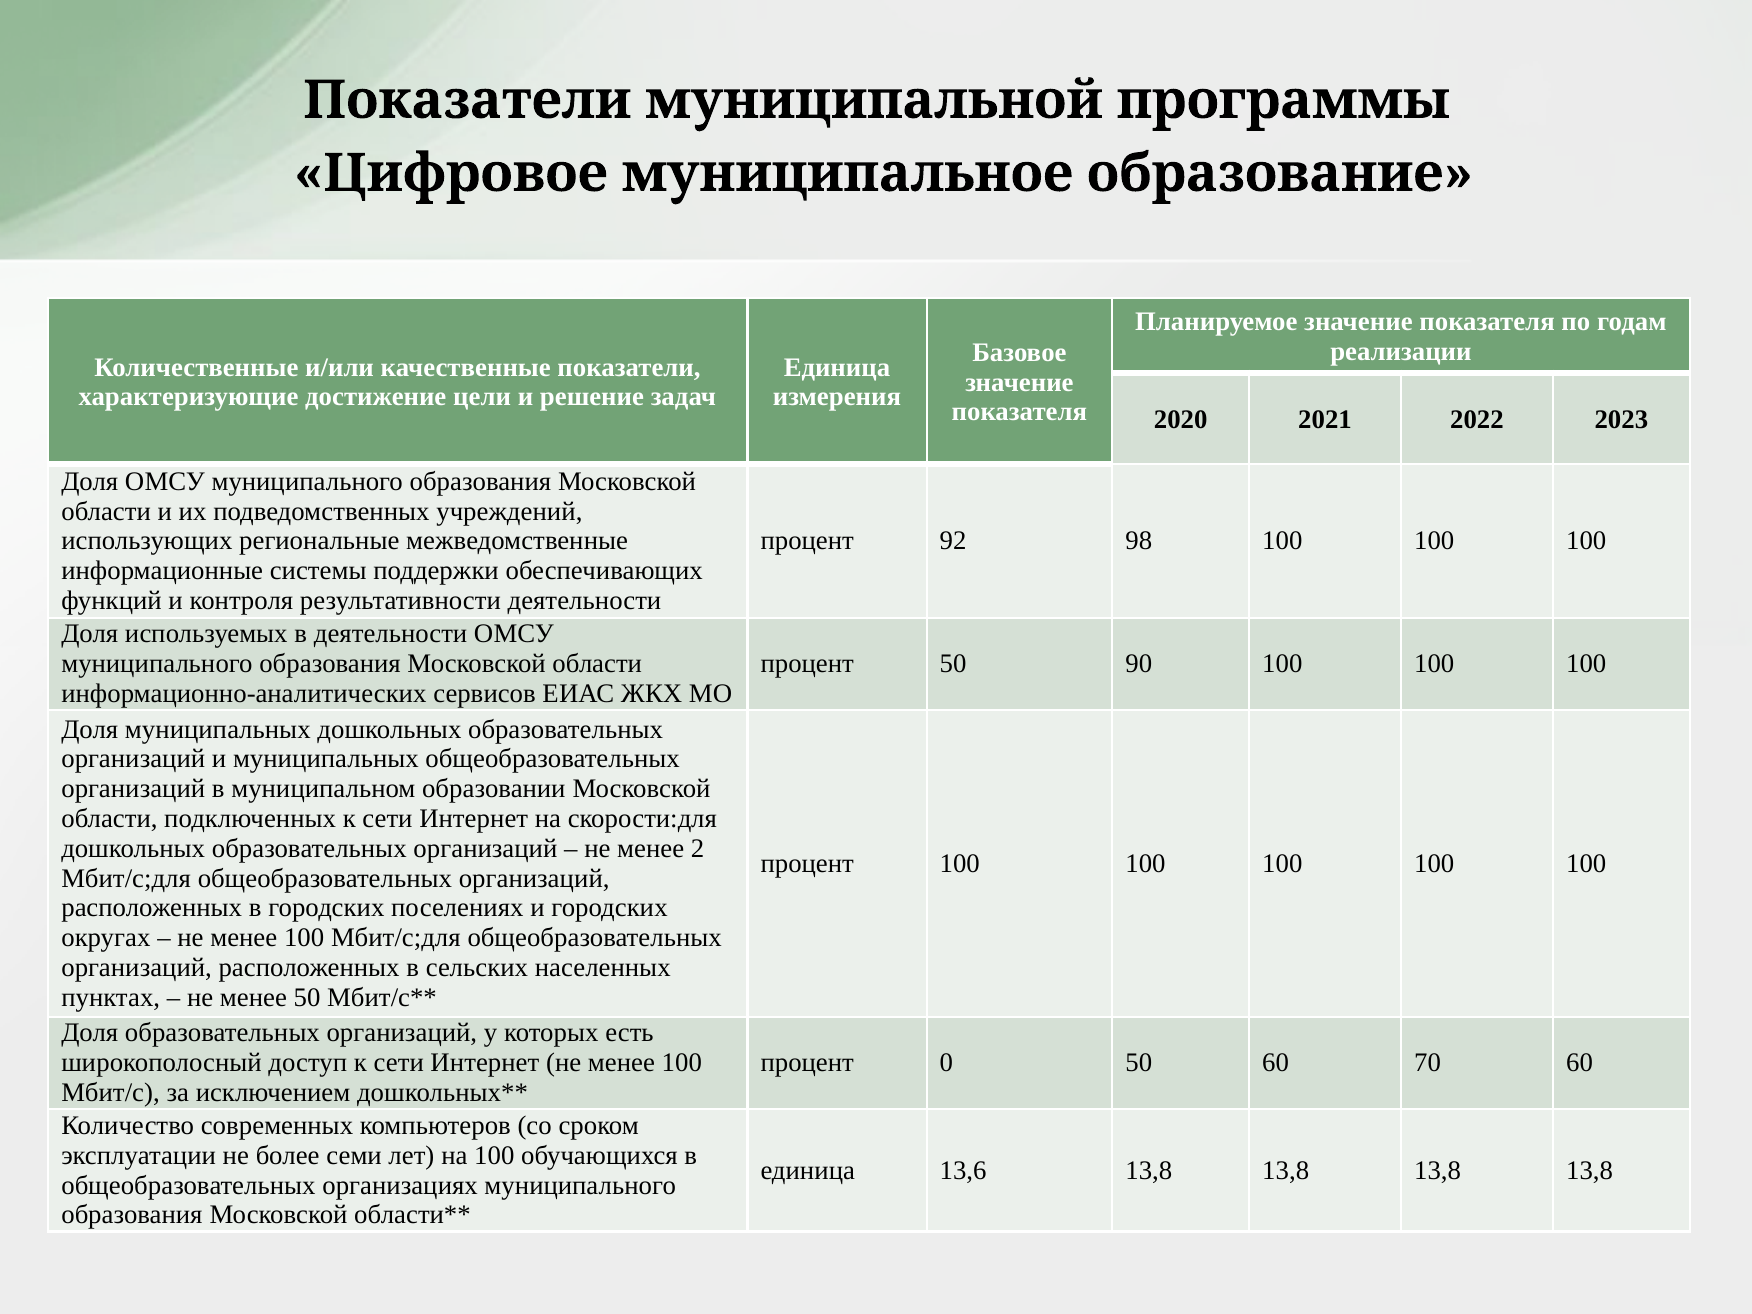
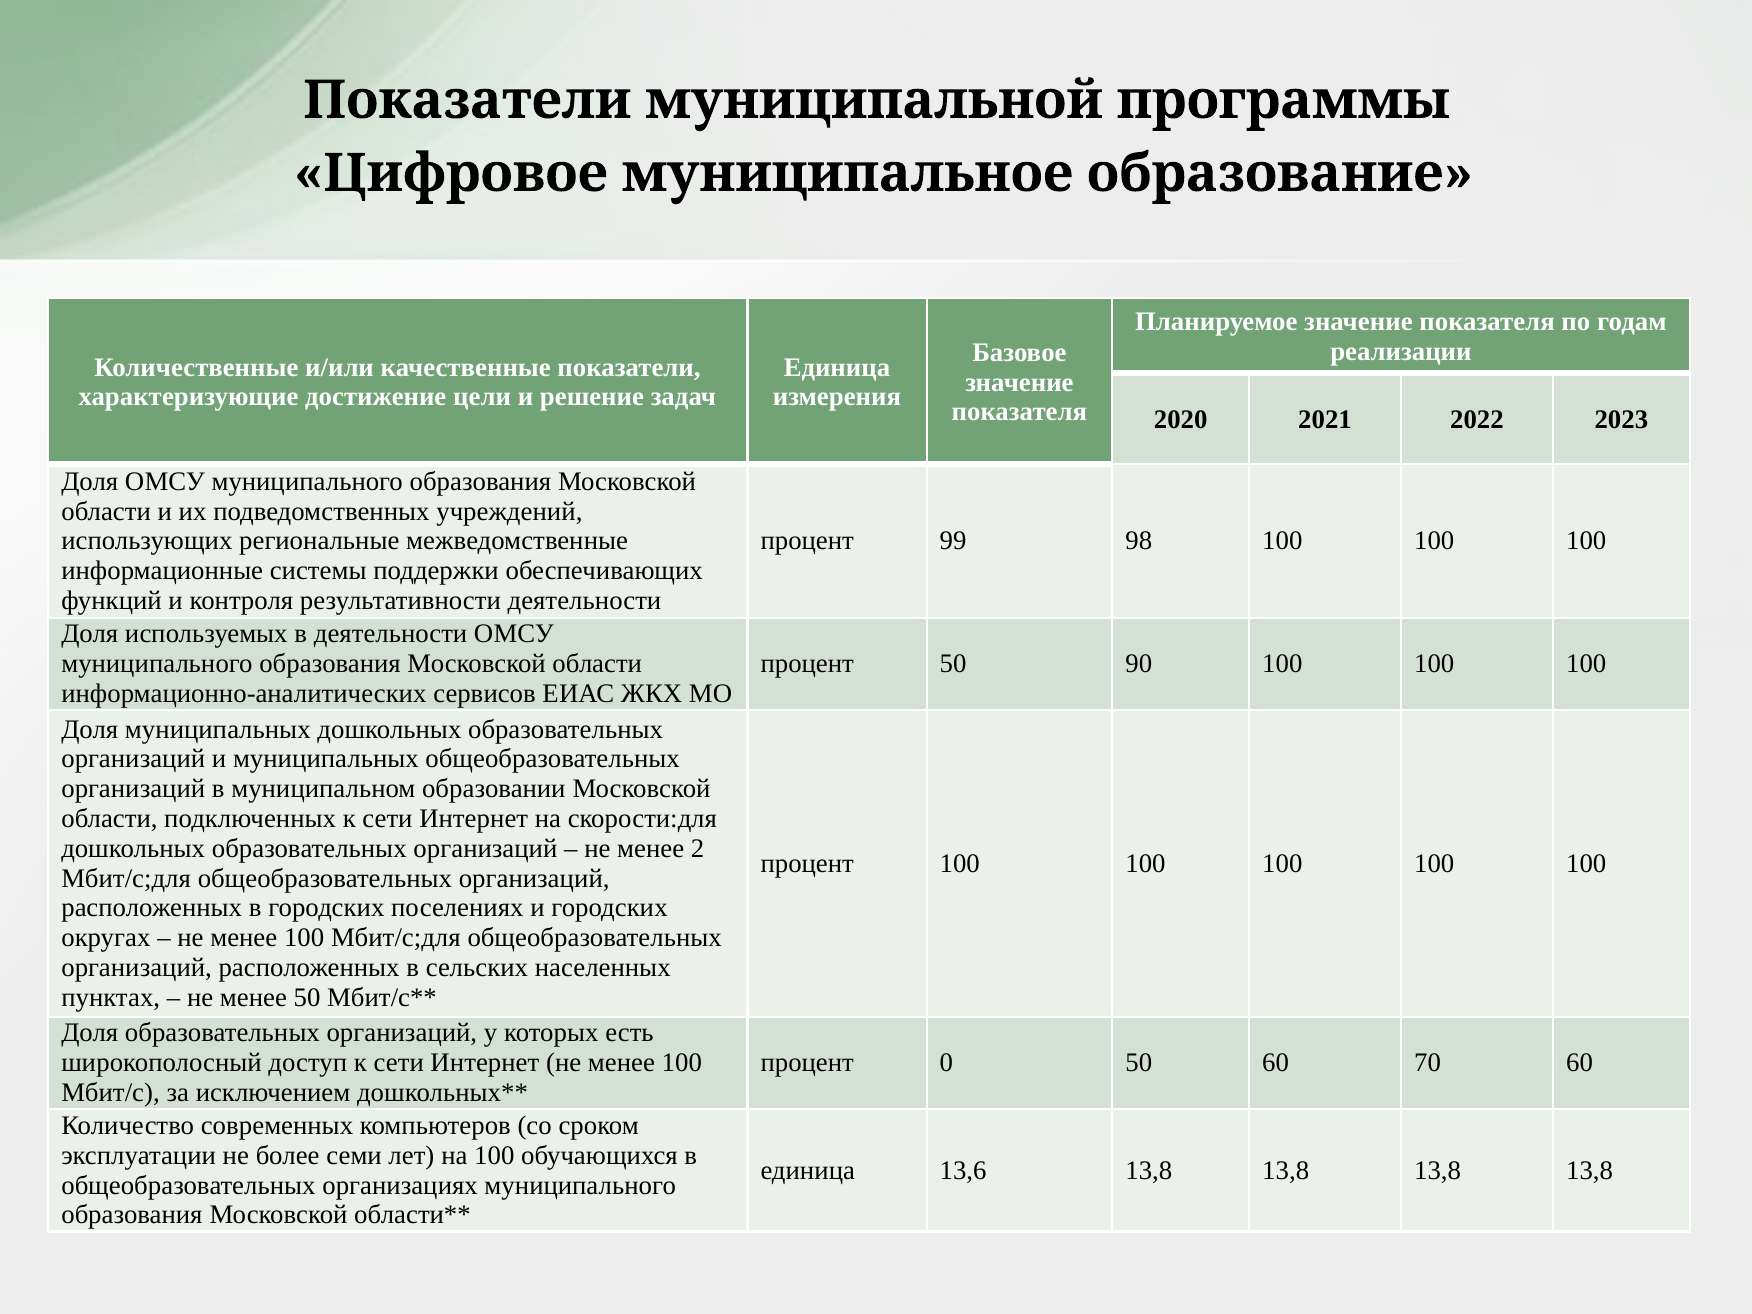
92: 92 -> 99
